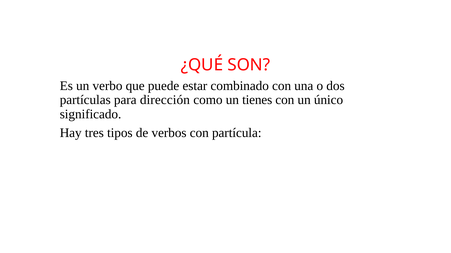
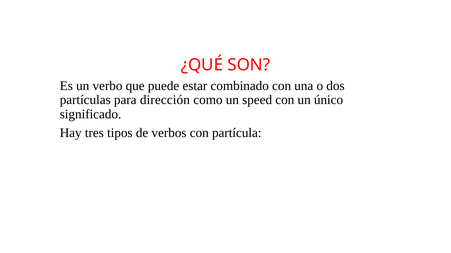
tienes: tienes -> speed
